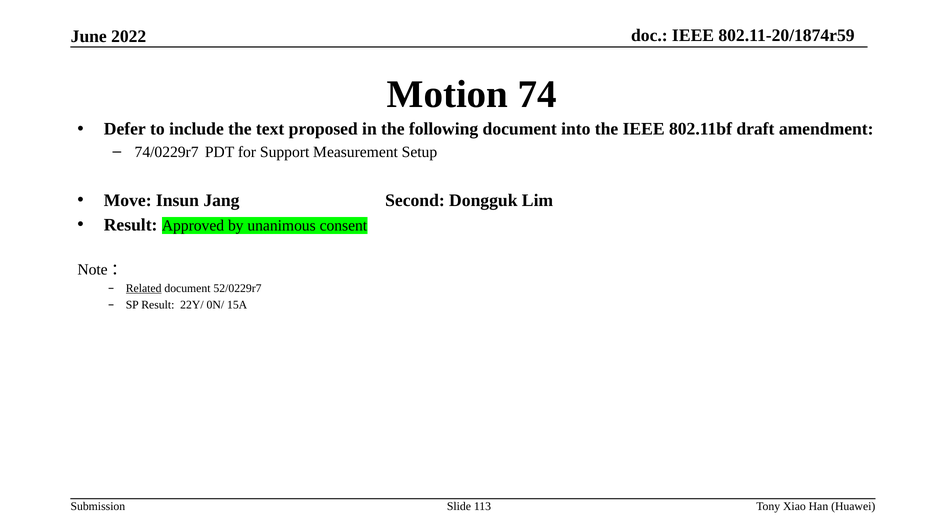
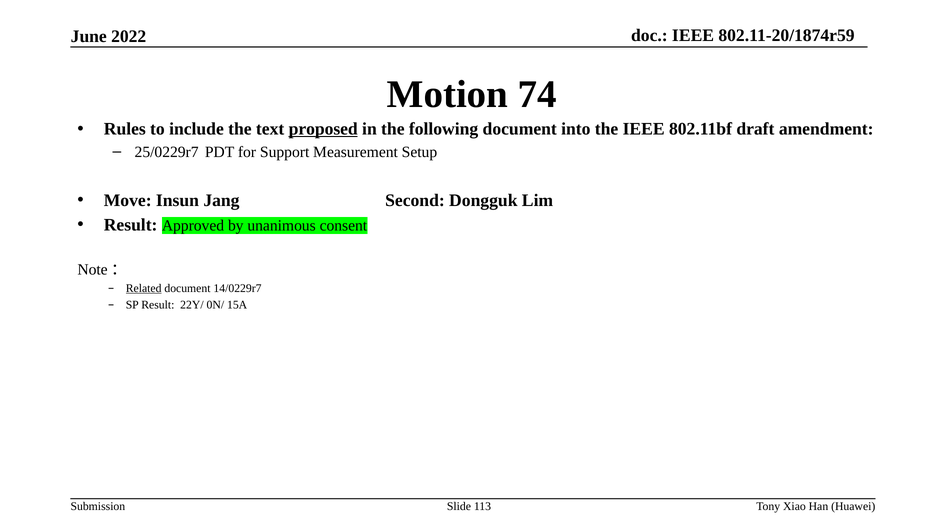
Defer: Defer -> Rules
proposed underline: none -> present
74/0229r7: 74/0229r7 -> 25/0229r7
52/0229r7: 52/0229r7 -> 14/0229r7
